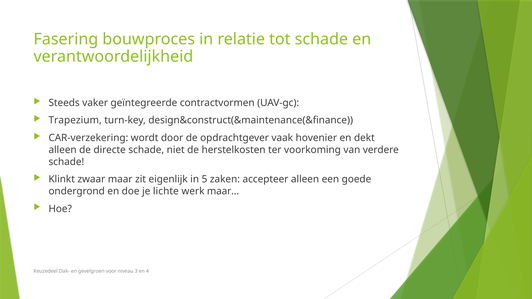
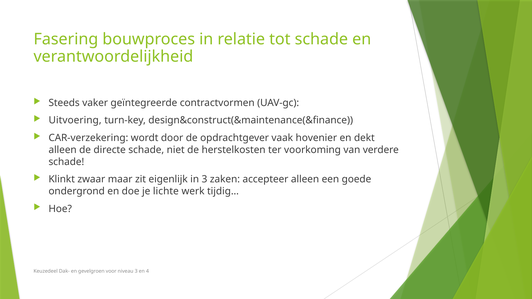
Trapezium: Trapezium -> Uitvoering
in 5: 5 -> 3
maar…: maar… -> tijdig…
